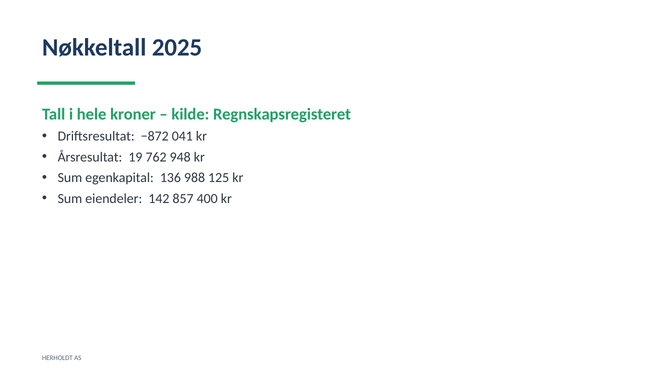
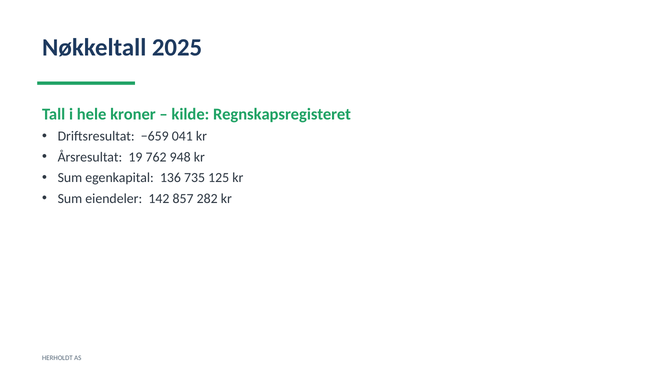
−872: −872 -> −659
988: 988 -> 735
400: 400 -> 282
